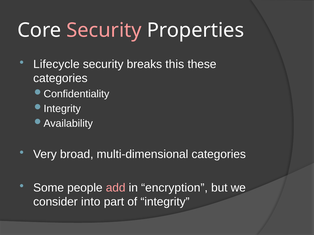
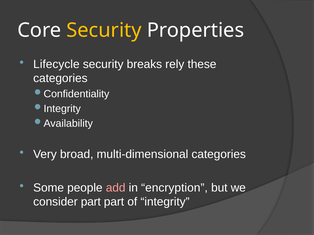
Security at (104, 30) colour: pink -> yellow
this: this -> rely
consider into: into -> part
